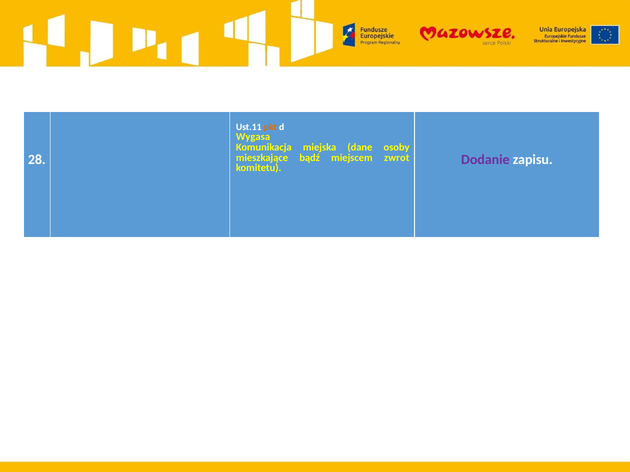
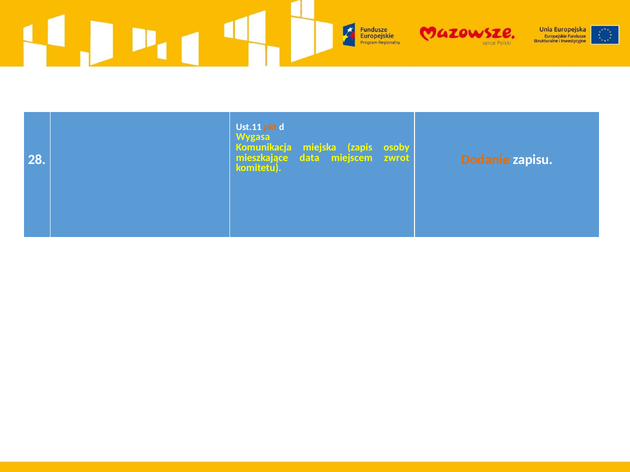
dane: dane -> zapis
bądź: bądź -> data
Dodanie colour: purple -> orange
